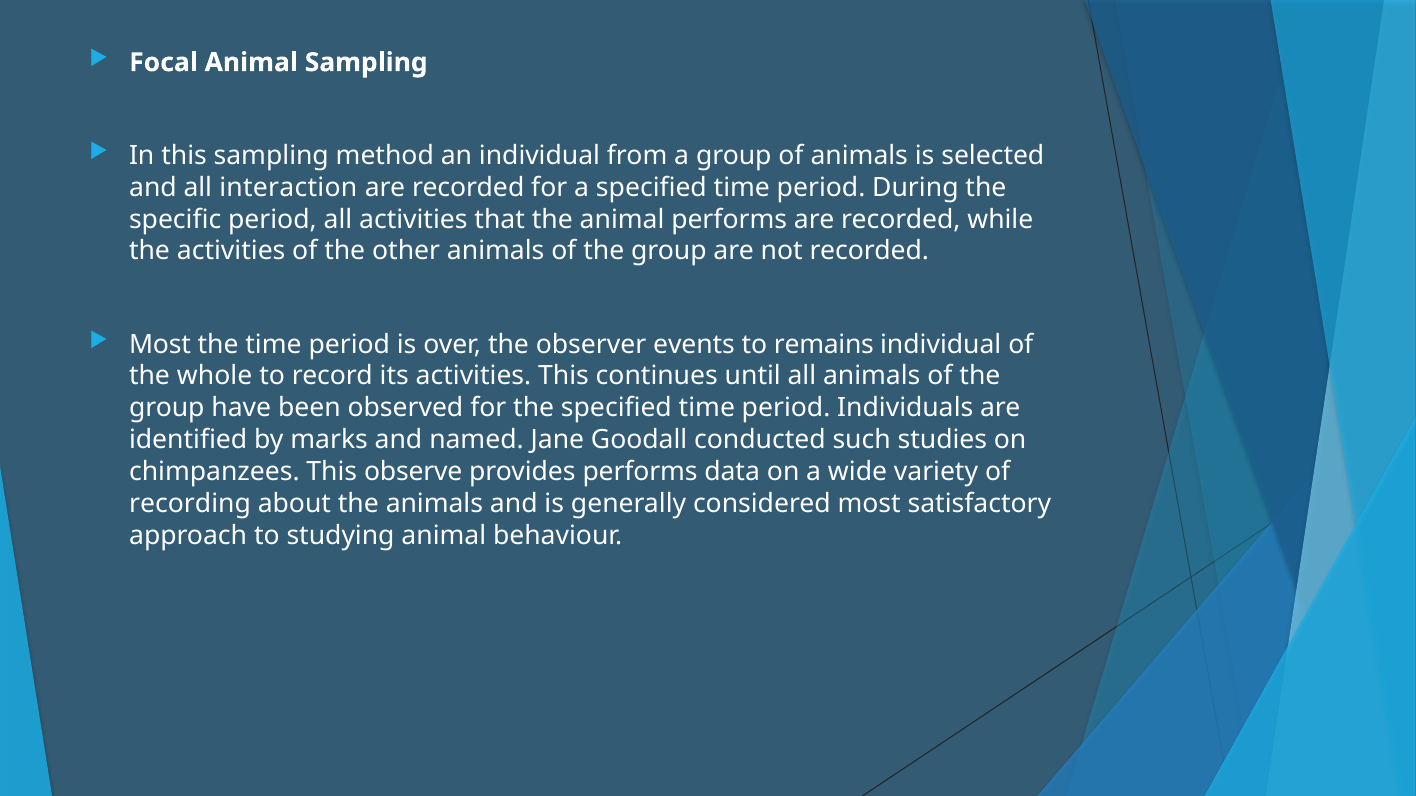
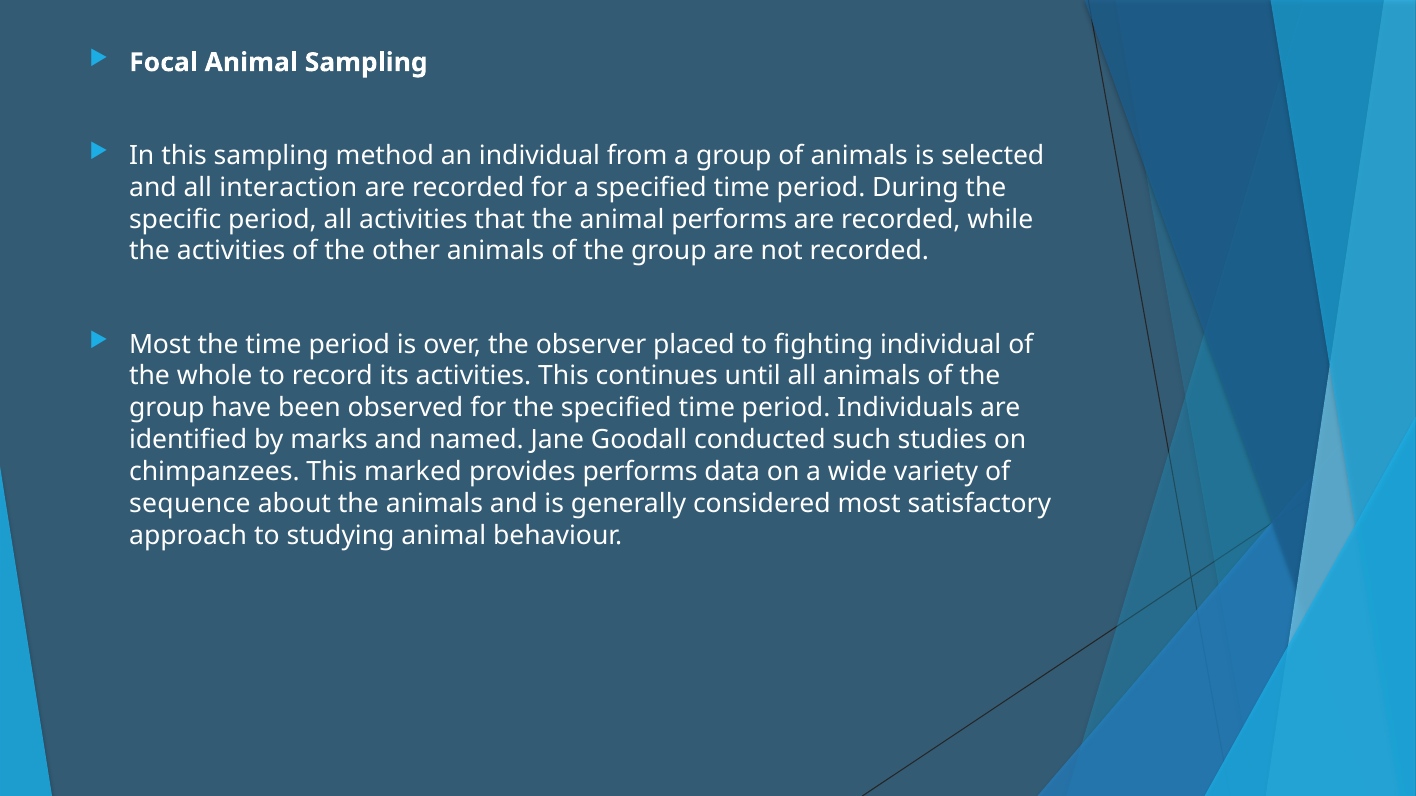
events: events -> placed
remains: remains -> fighting
observe: observe -> marked
recording: recording -> sequence
